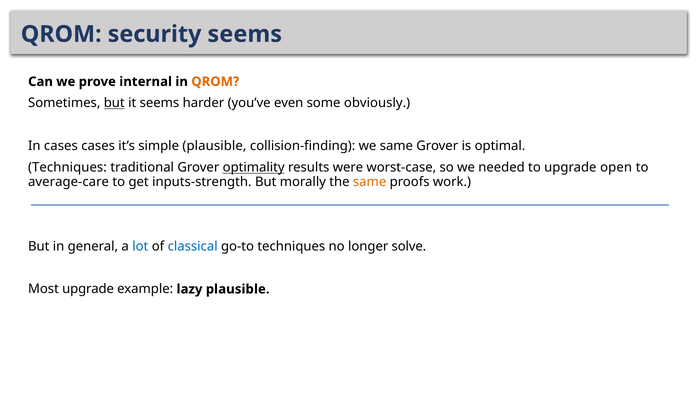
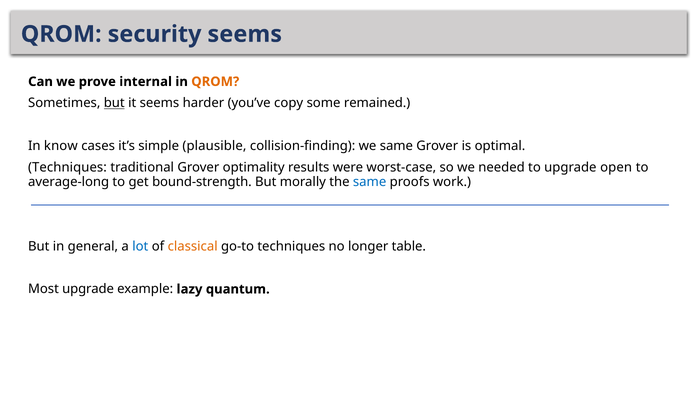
even: even -> copy
obviously: obviously -> remained
In cases: cases -> know
optimality underline: present -> none
average-care: average-care -> average-long
inputs-strength: inputs-strength -> bound-strength
same at (370, 182) colour: orange -> blue
classical colour: blue -> orange
solve: solve -> table
lazy plausible: plausible -> quantum
